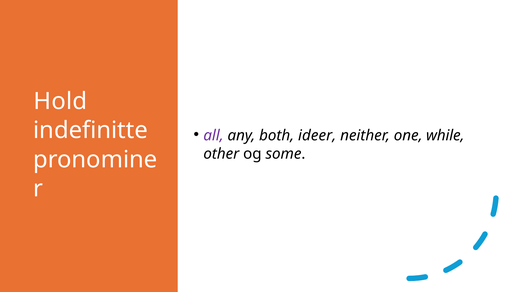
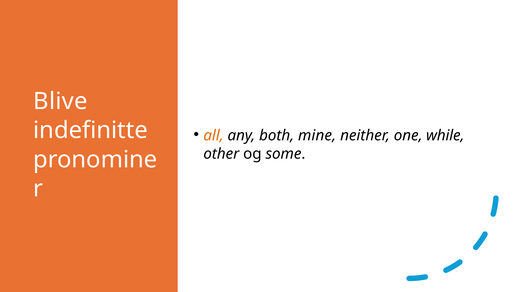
Hold: Hold -> Blive
all colour: purple -> orange
ideer: ideer -> mine
